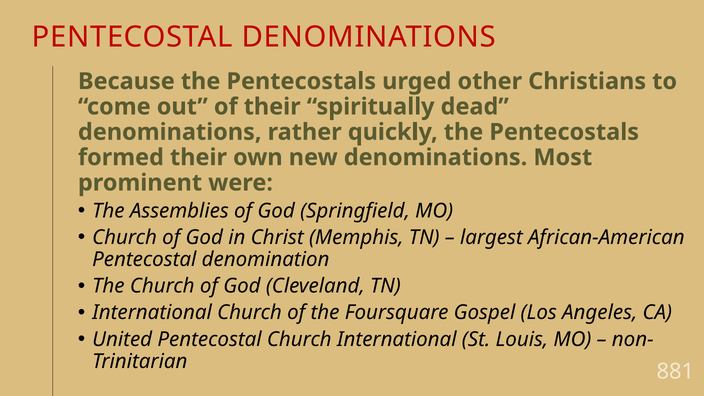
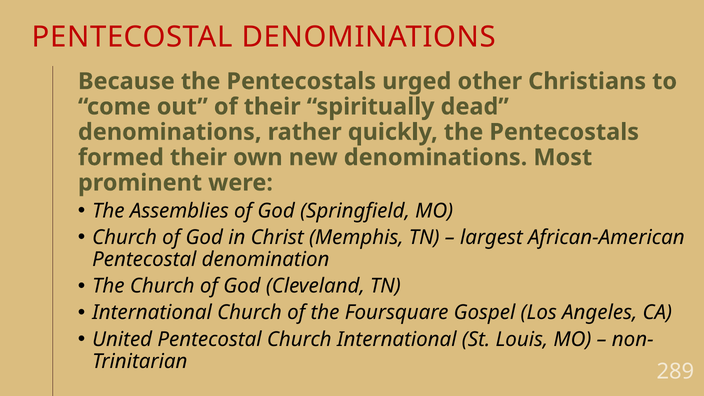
881: 881 -> 289
